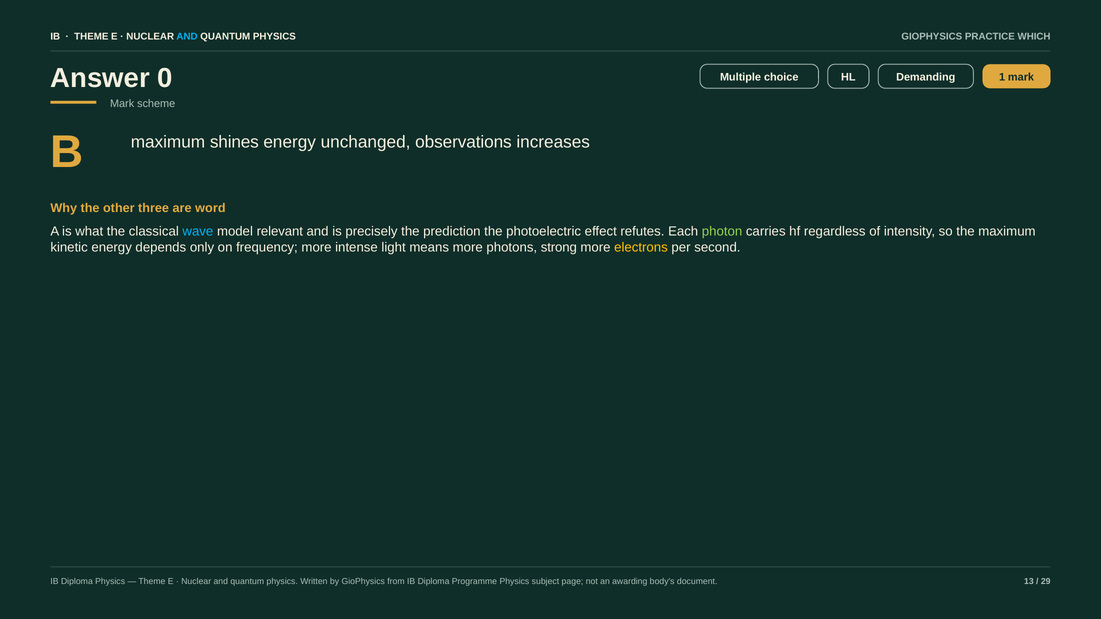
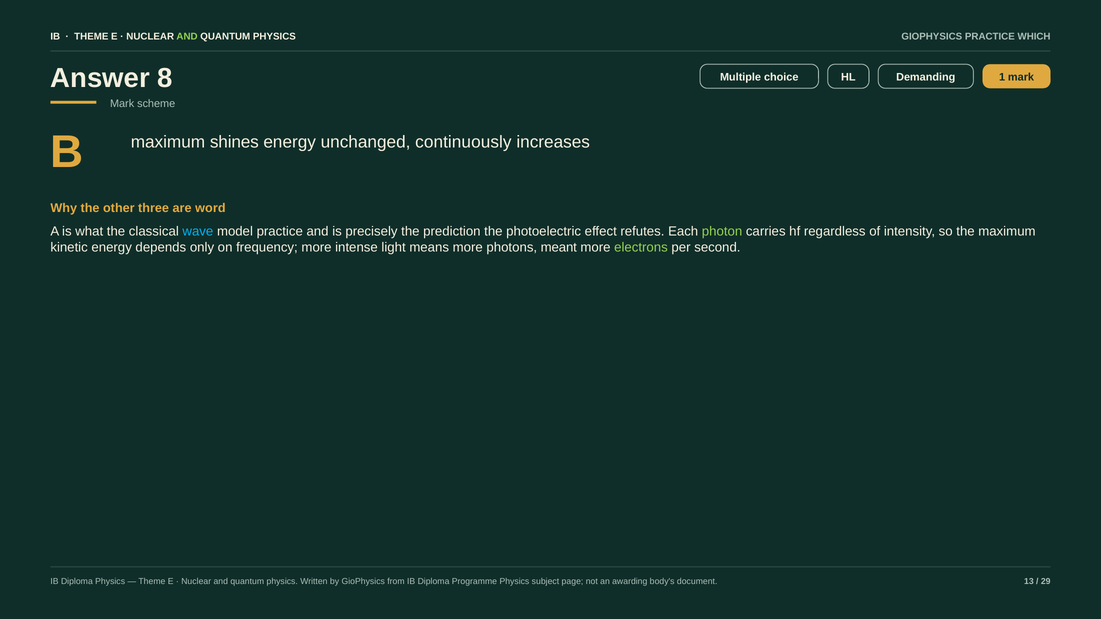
AND at (187, 36) colour: light blue -> light green
0: 0 -> 8
observations: observations -> continuously
model relevant: relevant -> practice
strong: strong -> meant
electrons colour: yellow -> light green
